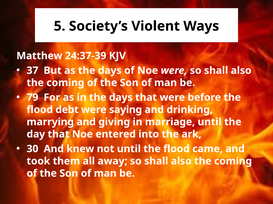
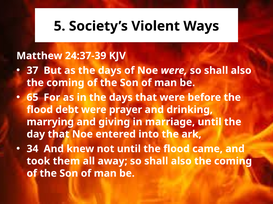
79: 79 -> 65
saying: saying -> prayer
30: 30 -> 34
